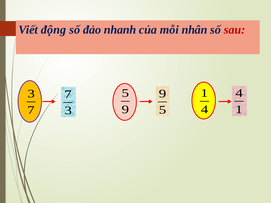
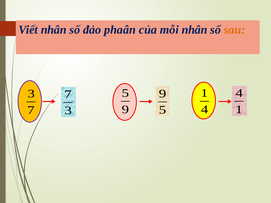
Viết động: động -> nhân
nhanh: nhanh -> phaân
sau colour: red -> orange
